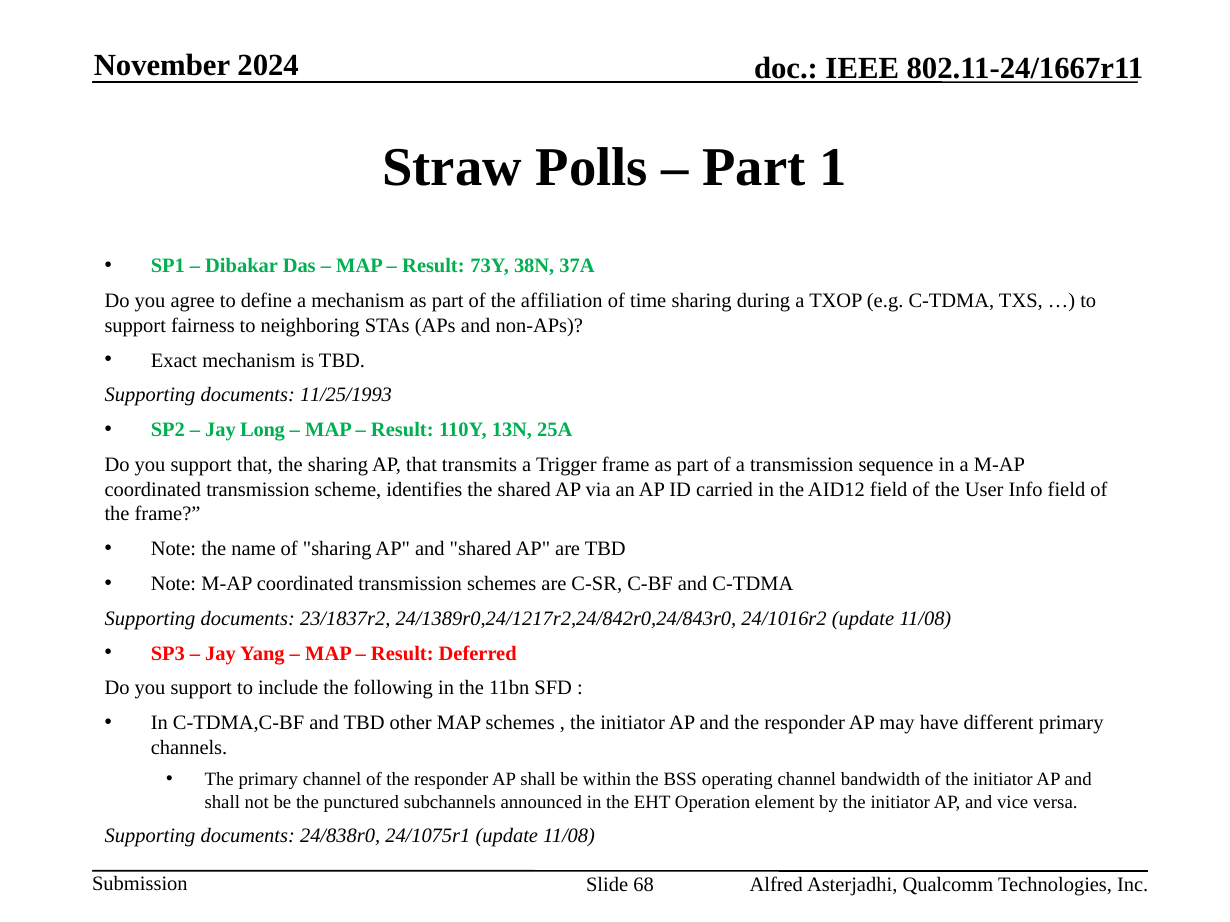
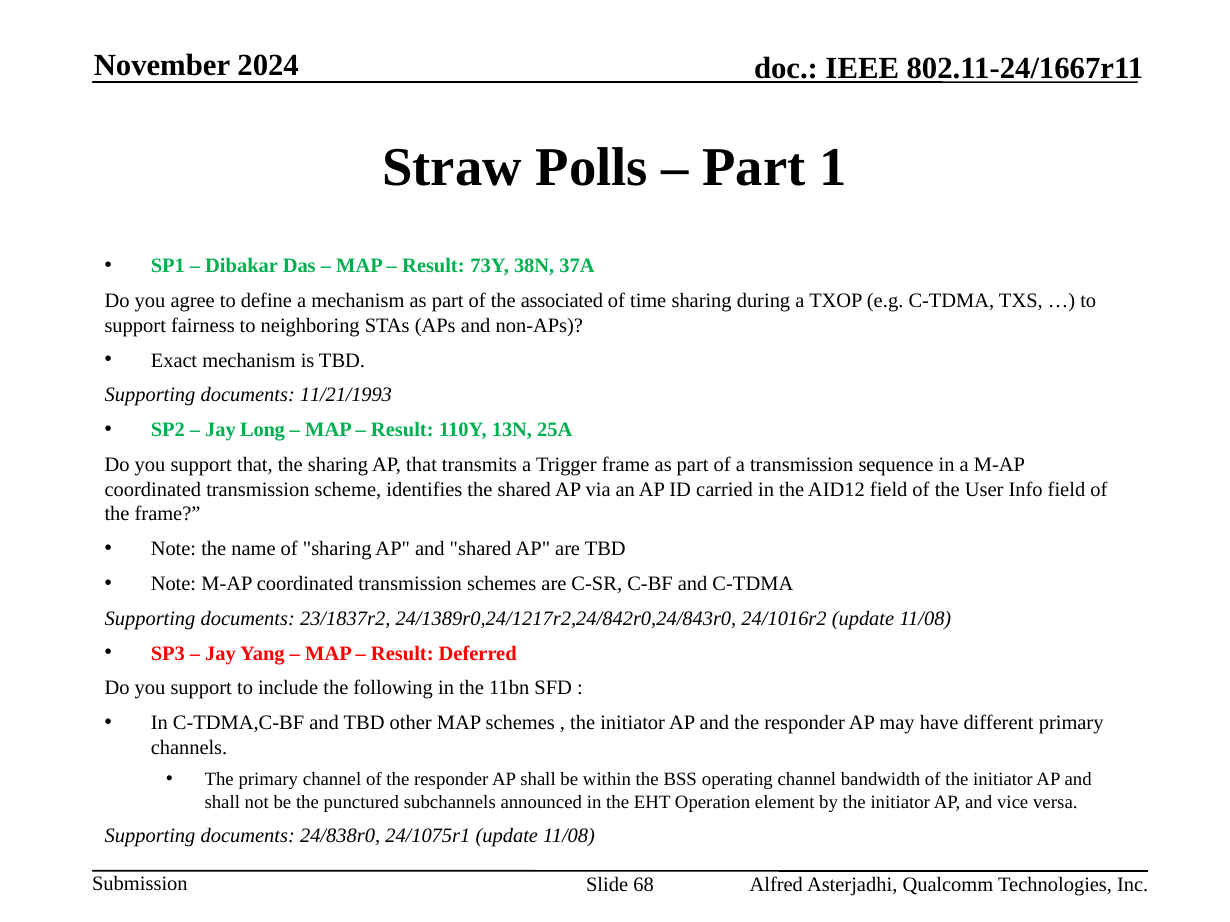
affiliation: affiliation -> associated
11/25/1993: 11/25/1993 -> 11/21/1993
